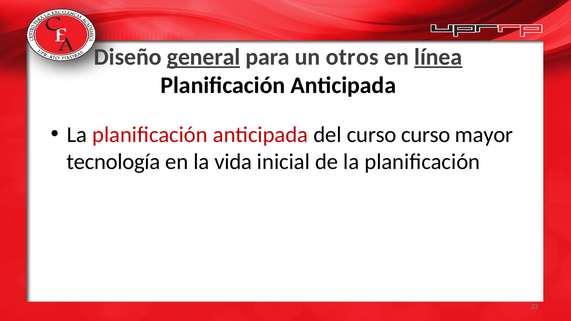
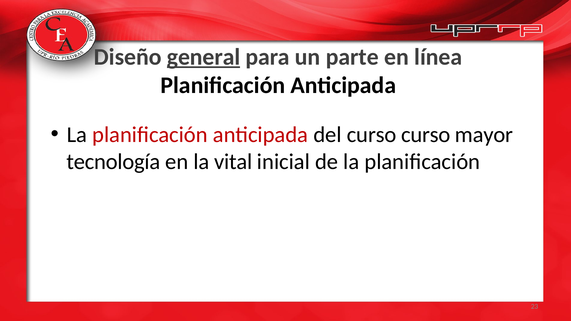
otros: otros -> parte
línea underline: present -> none
vida: vida -> vital
